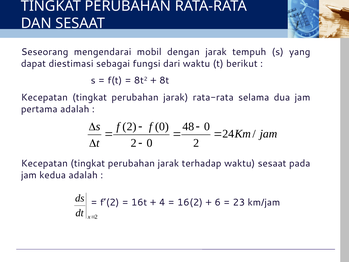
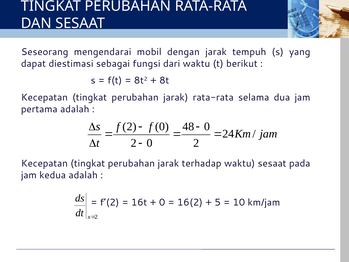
4 at (162, 202): 4 -> 0
6: 6 -> 5
23: 23 -> 10
